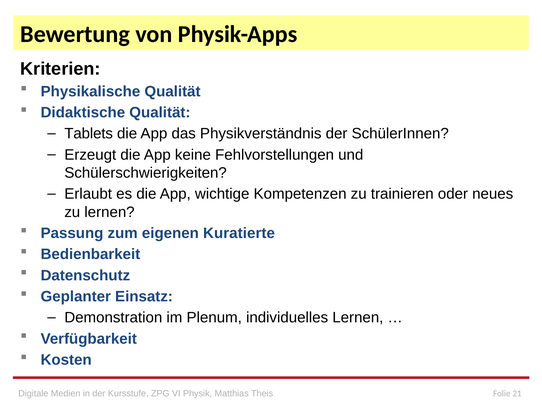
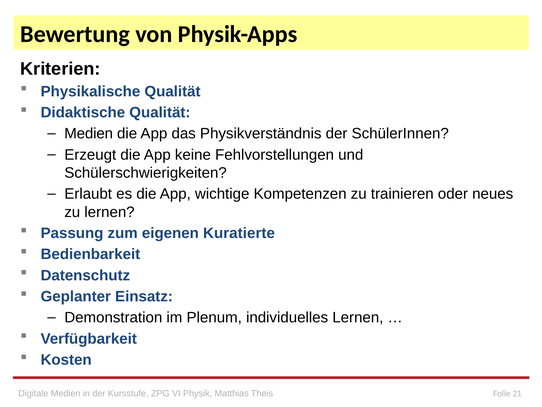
Tablets at (89, 133): Tablets -> Medien
